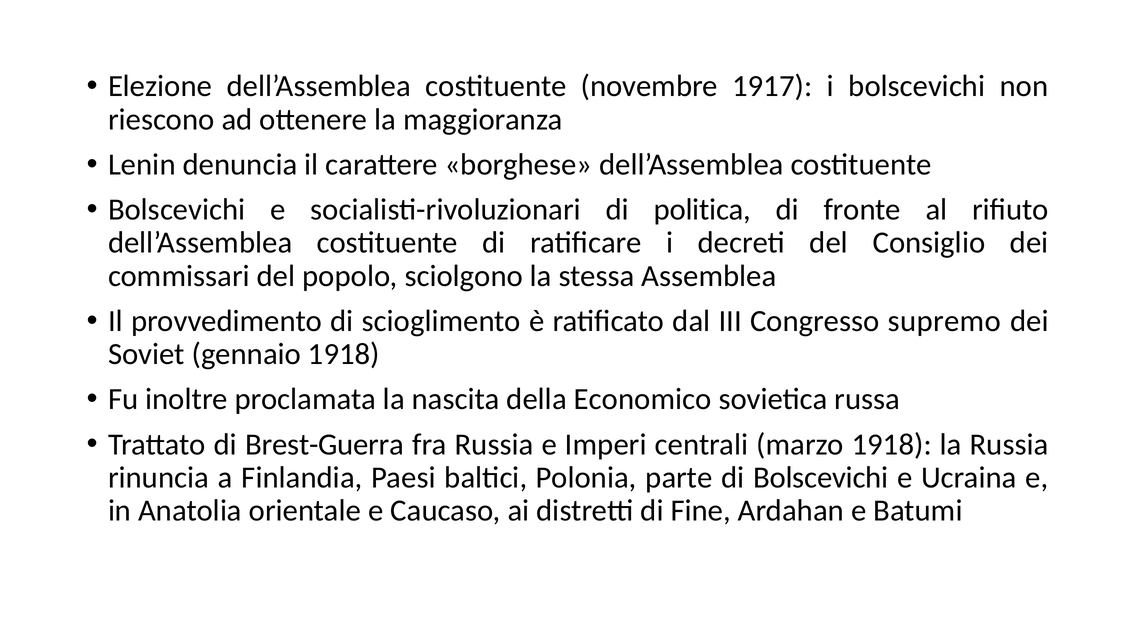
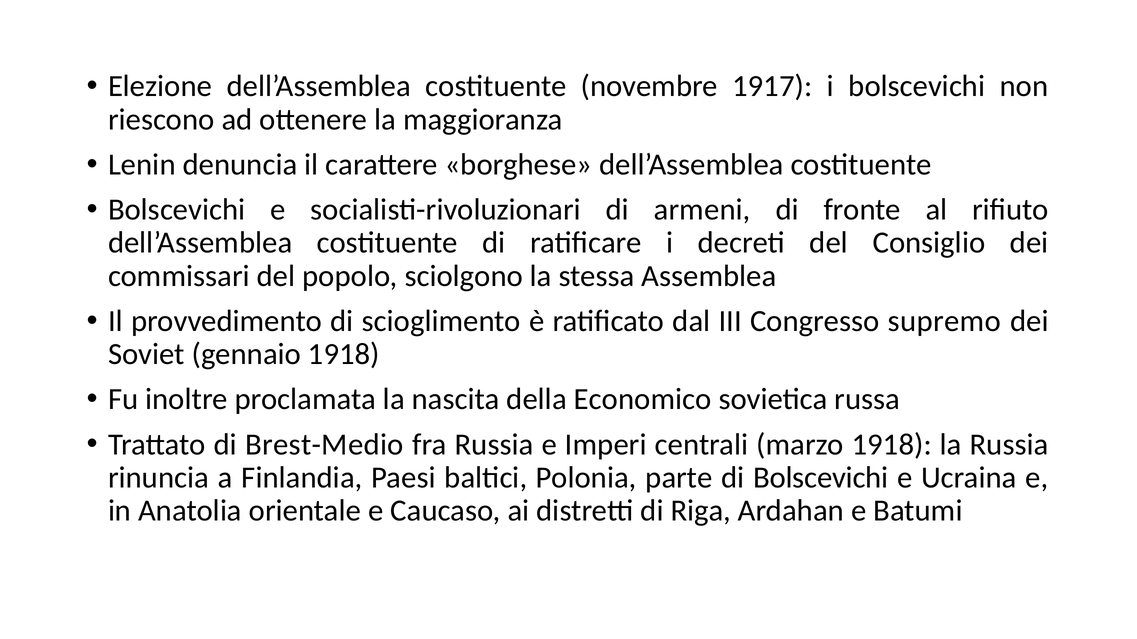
politica: politica -> armeni
Brest-Guerra: Brest-Guerra -> Brest-Medio
Fine: Fine -> Riga
